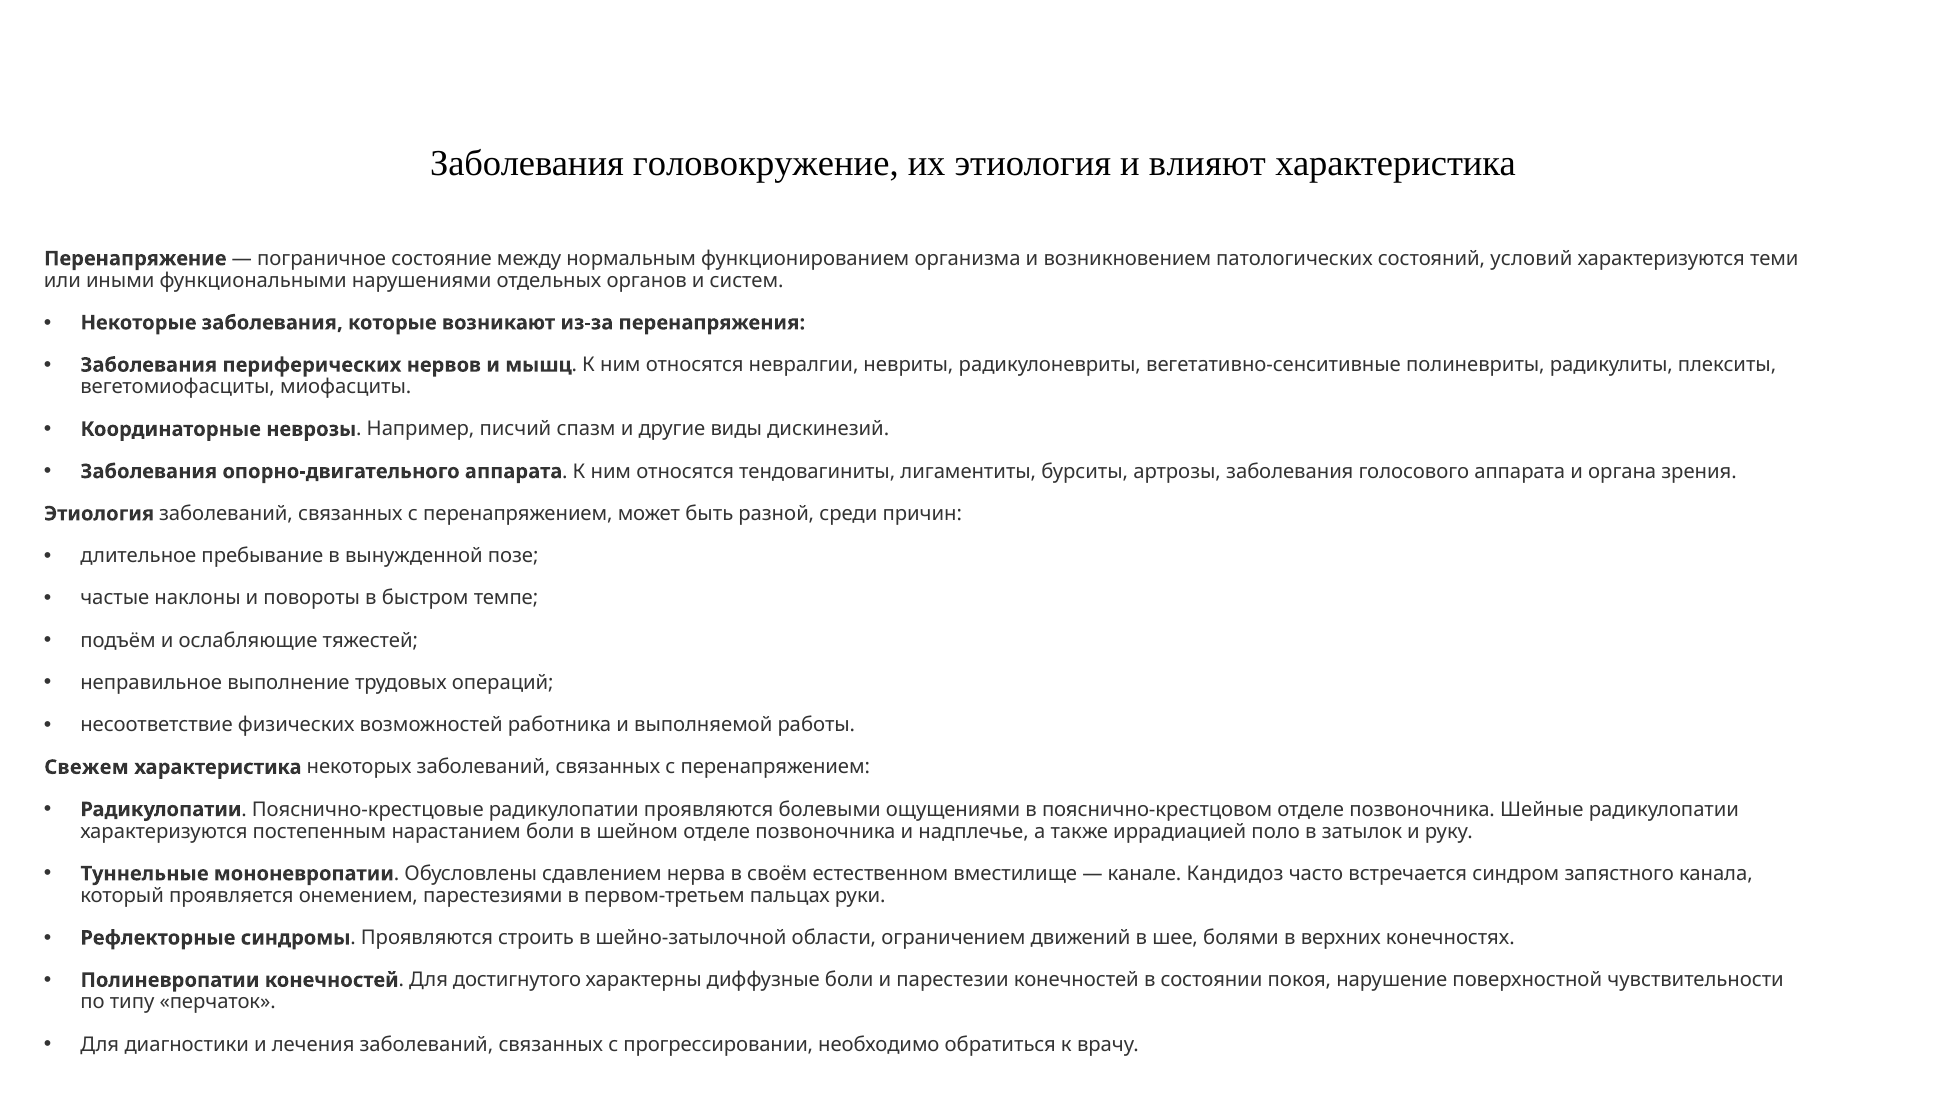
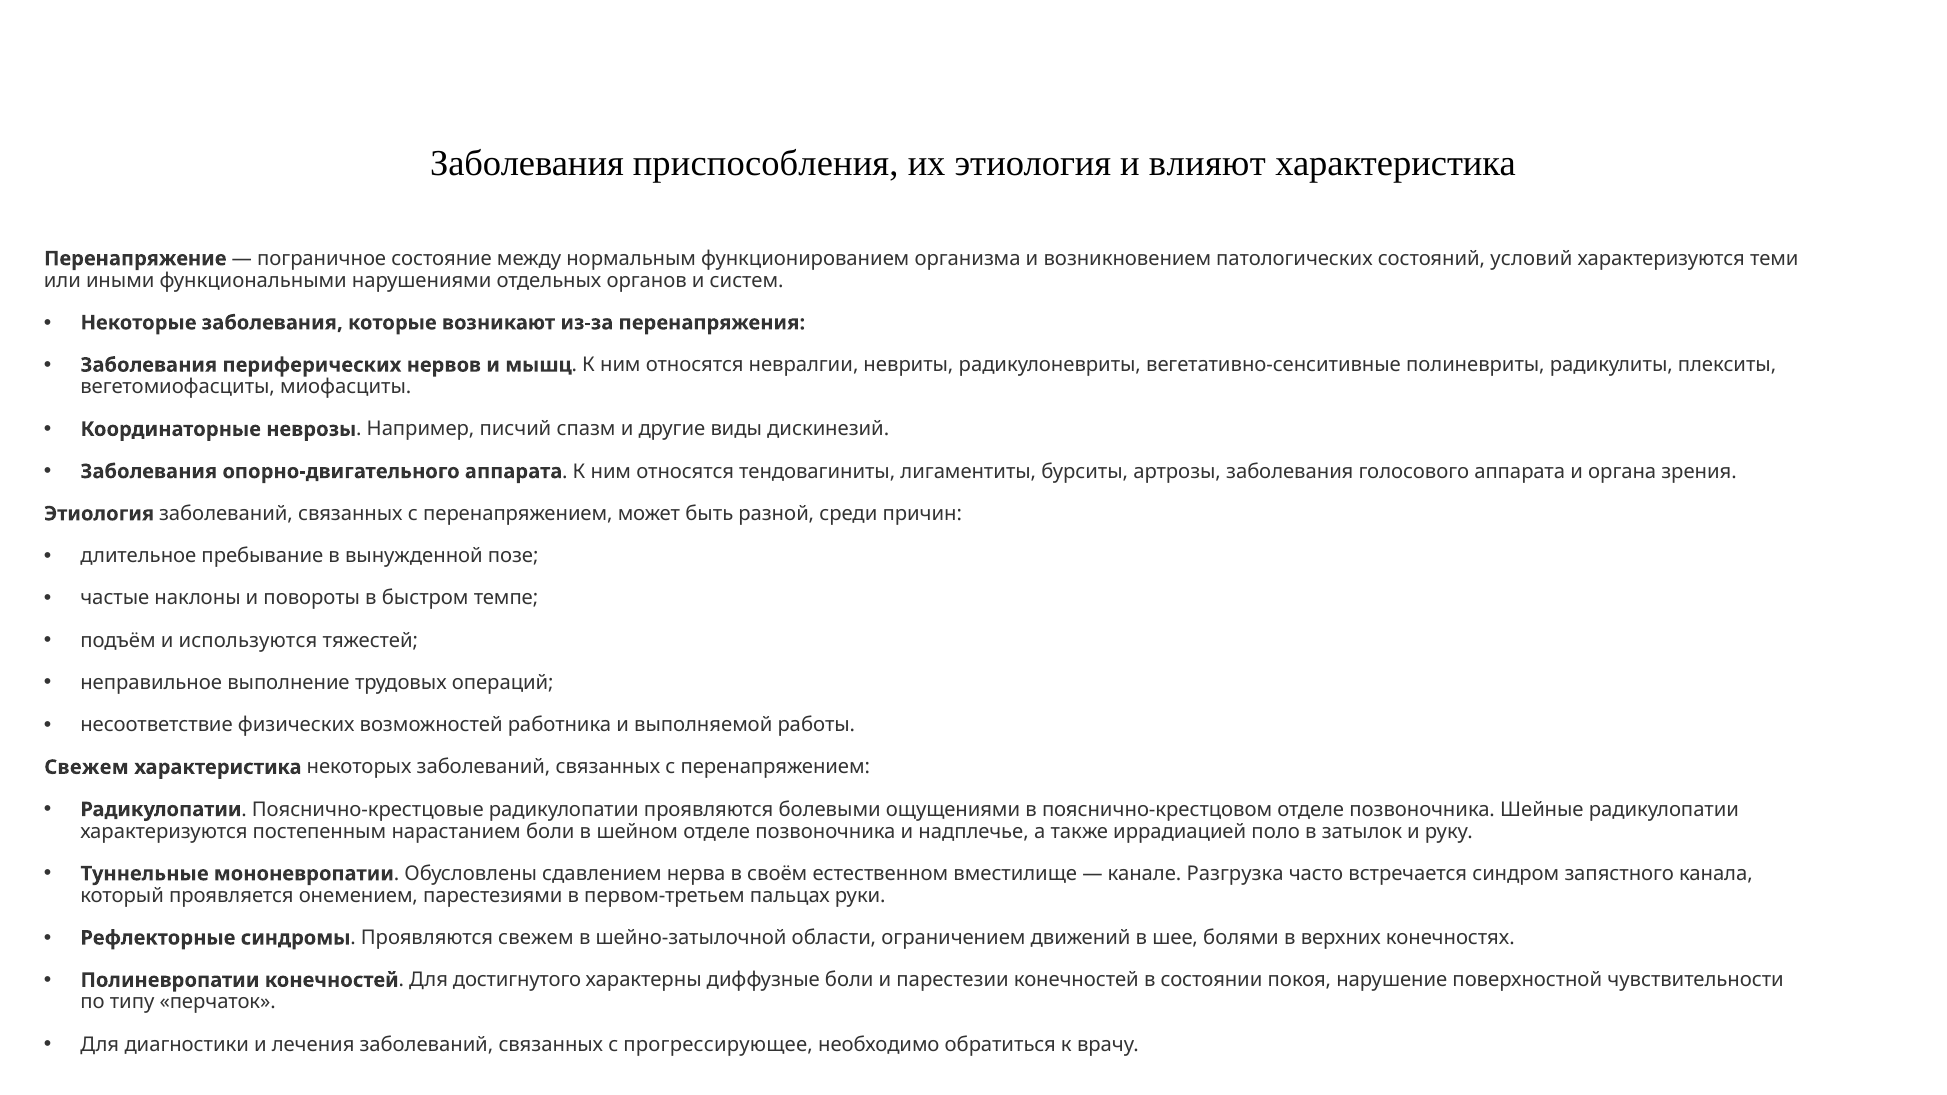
головокружение: головокружение -> приспособления
ослабляющие: ослабляющие -> используются
Кандидоз: Кандидоз -> Разгрузка
Проявляются строить: строить -> свежем
прогрессировании: прогрессировании -> прогрессирующее
